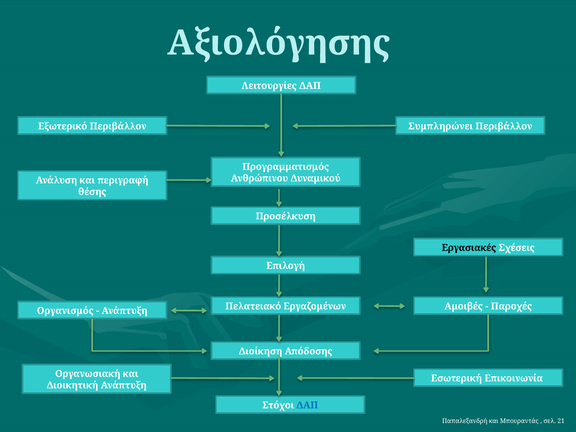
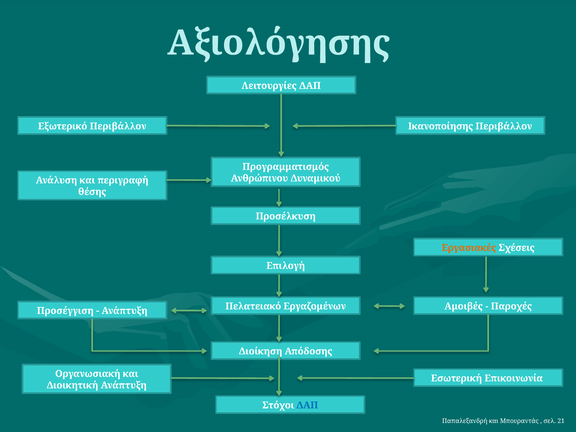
Συμπληρώνει: Συμπληρώνει -> Ικανοποίησης
Εργασιακές colour: black -> orange
Οργανισμός: Οργανισμός -> Προσέγγιση
